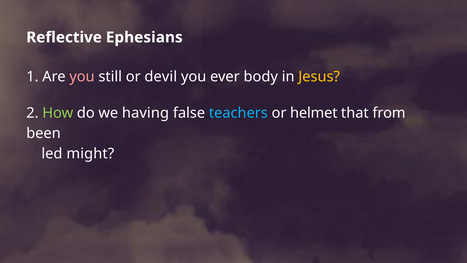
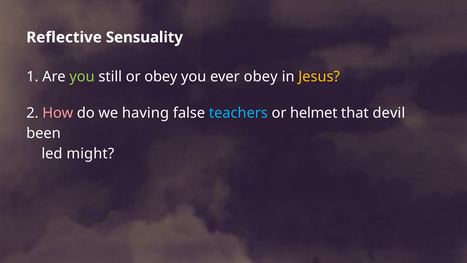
Ephesians: Ephesians -> Sensuality
you at (82, 76) colour: pink -> light green
or devil: devil -> obey
ever body: body -> obey
How colour: light green -> pink
from: from -> devil
